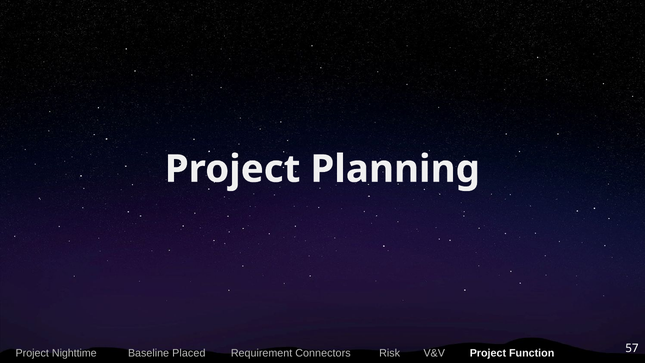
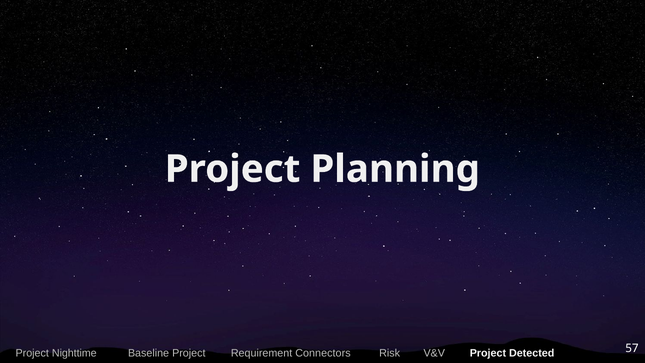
Baseline Placed: Placed -> Project
Function: Function -> Detected
